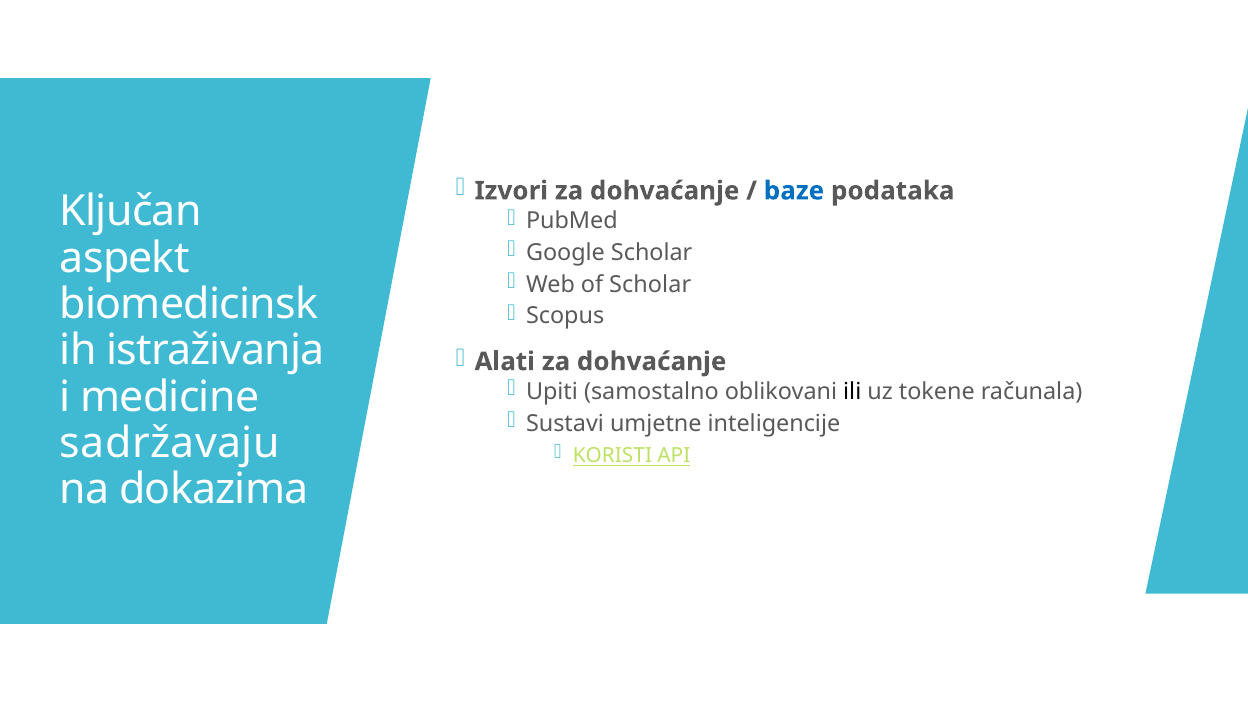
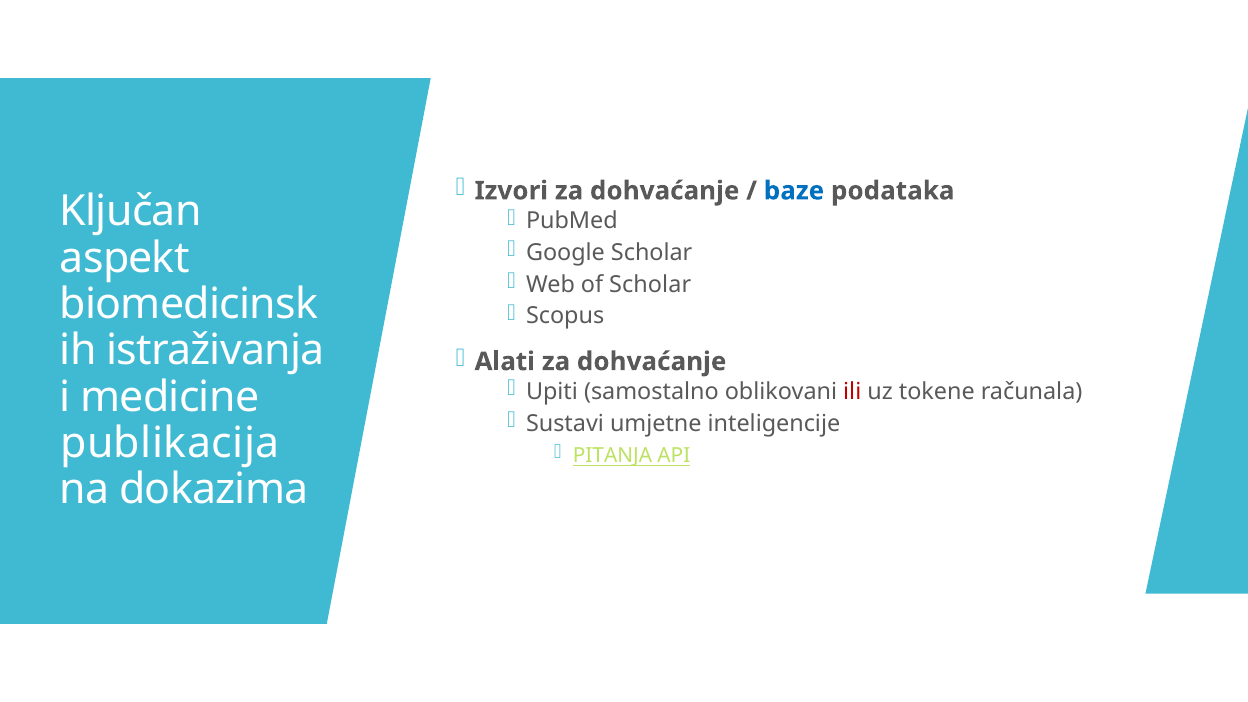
ili colour: black -> red
sadržavaju: sadržavaju -> publikacija
KORISTI: KORISTI -> PITANJA
